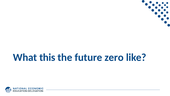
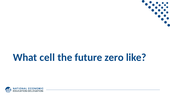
this: this -> cell
